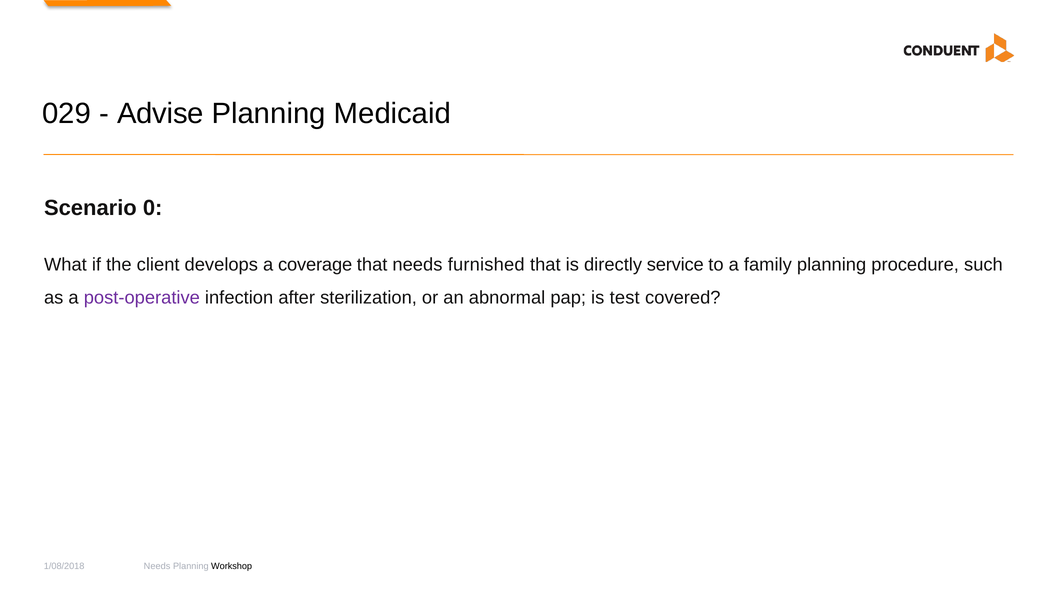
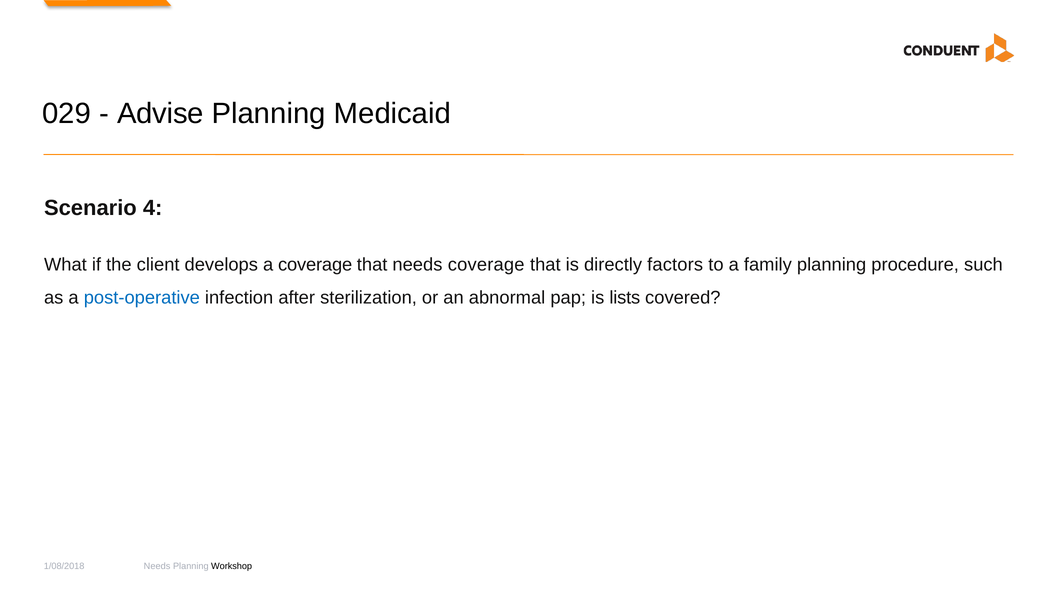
0: 0 -> 4
needs furnished: furnished -> coverage
service: service -> factors
post-operative colour: purple -> blue
test: test -> lists
